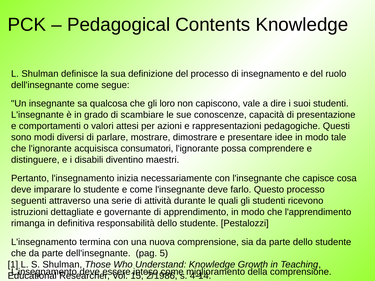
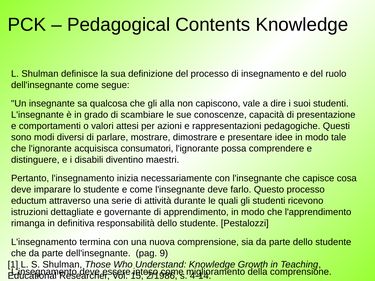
loro: loro -> alla
seguenti: seguenti -> eductum
5: 5 -> 9
